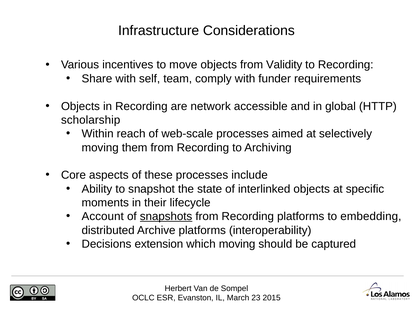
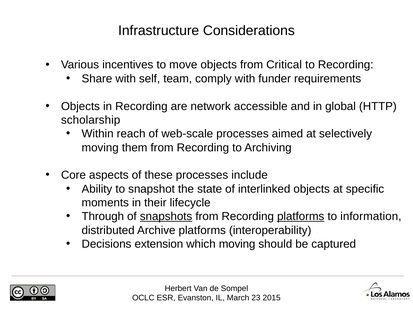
Validity: Validity -> Critical
Account: Account -> Through
platforms at (301, 216) underline: none -> present
embedding: embedding -> information
